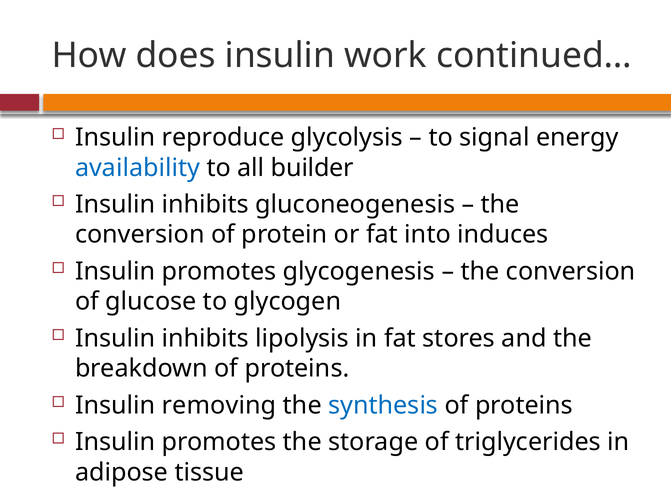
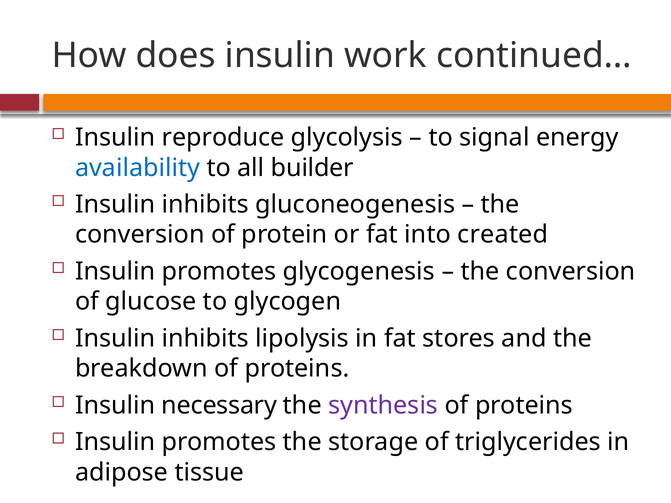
induces: induces -> created
removing: removing -> necessary
synthesis colour: blue -> purple
